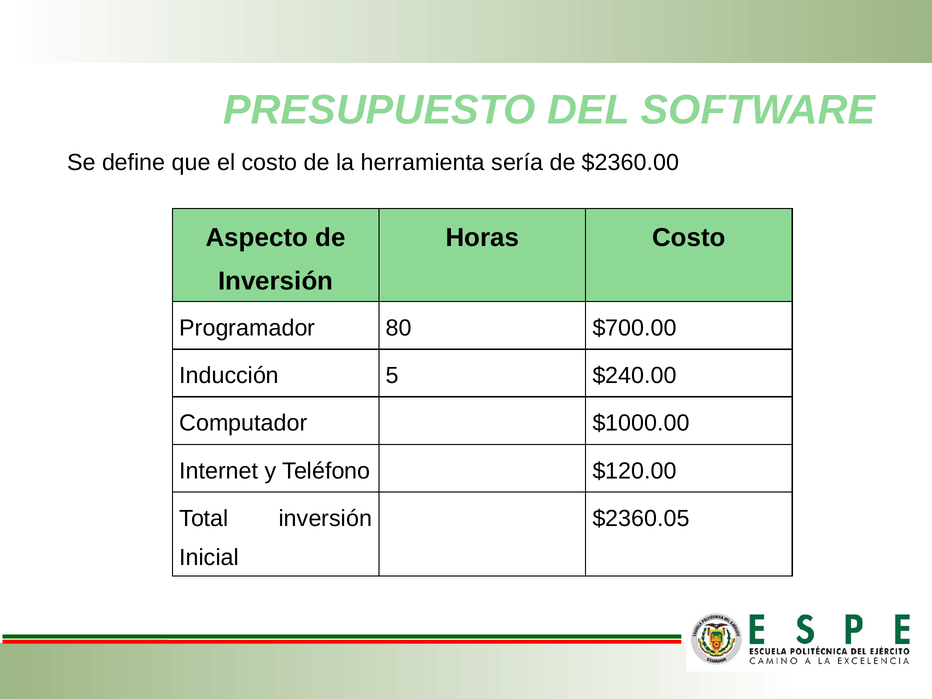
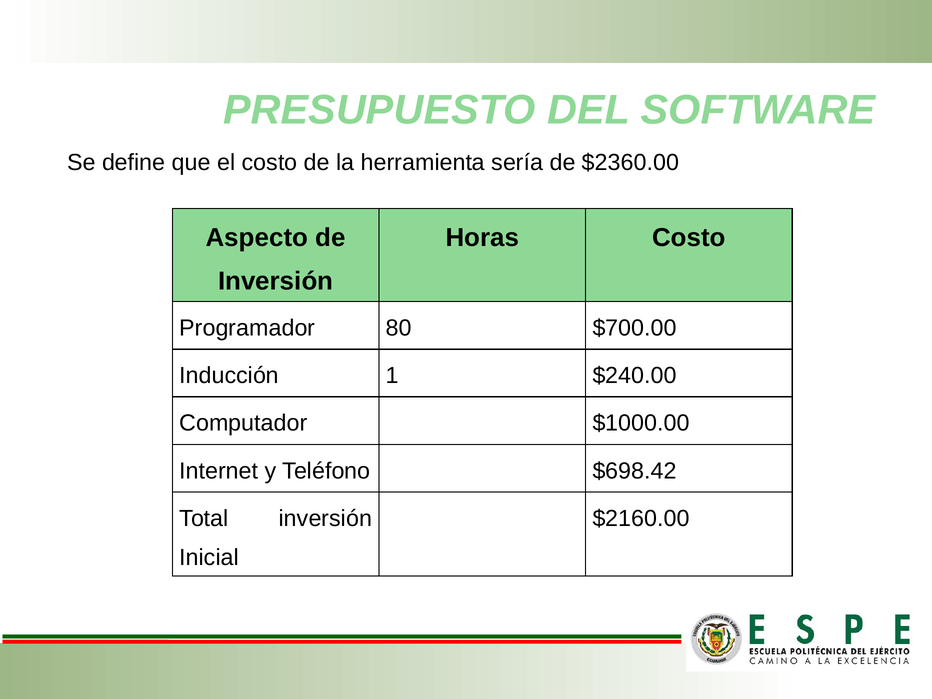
5: 5 -> 1
$120.00: $120.00 -> $698.42
$2360.05: $2360.05 -> $2160.00
